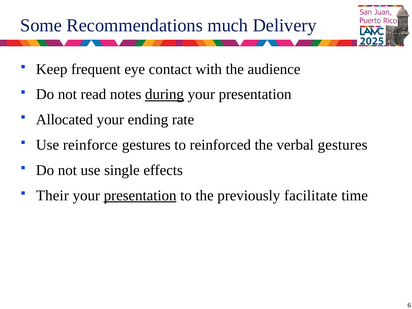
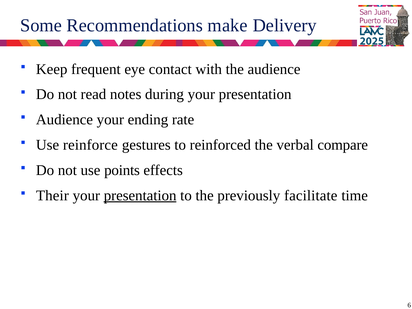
much: much -> make
during underline: present -> none
Allocated at (65, 120): Allocated -> Audience
verbal gestures: gestures -> compare
single: single -> points
